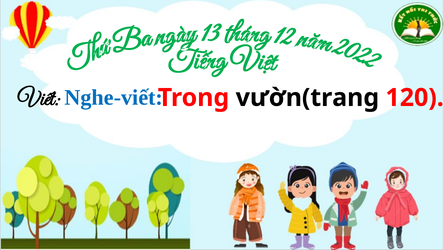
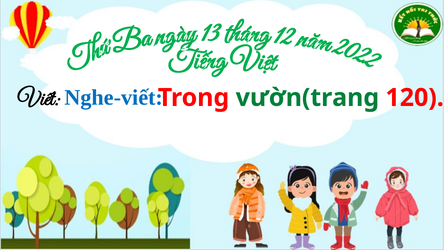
vườn(trang colour: black -> green
